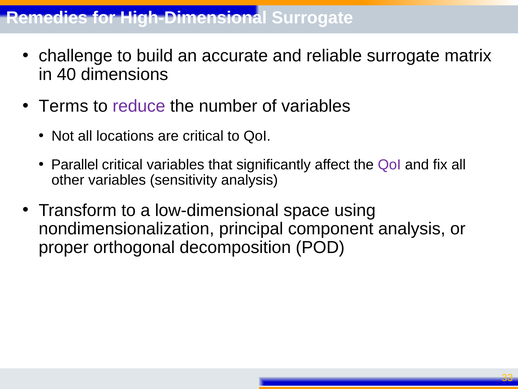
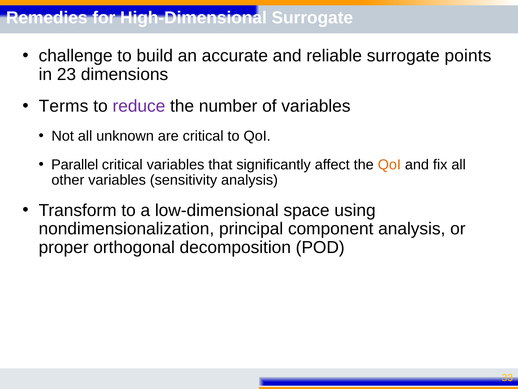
matrix: matrix -> points
40: 40 -> 23
locations: locations -> unknown
QoI at (389, 164) colour: purple -> orange
